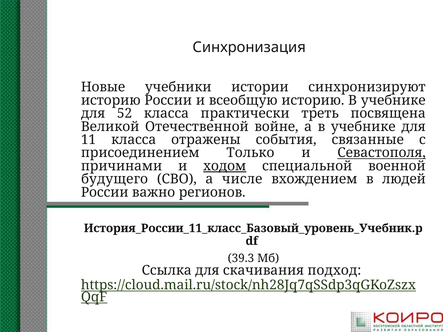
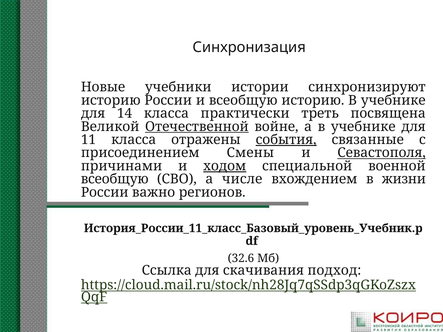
52: 52 -> 14
Отечественной underline: none -> present
события underline: none -> present
Только: Только -> Смены
будущего at (115, 179): будущего -> всеобщую
людей: людей -> жизни
39.3: 39.3 -> 32.6
